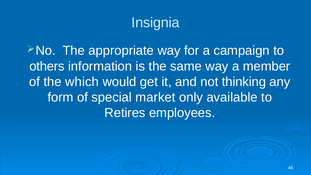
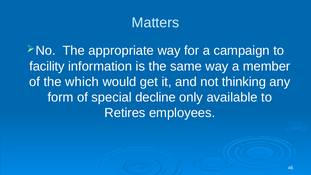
Insignia: Insignia -> Matters
others: others -> facility
market: market -> decline
